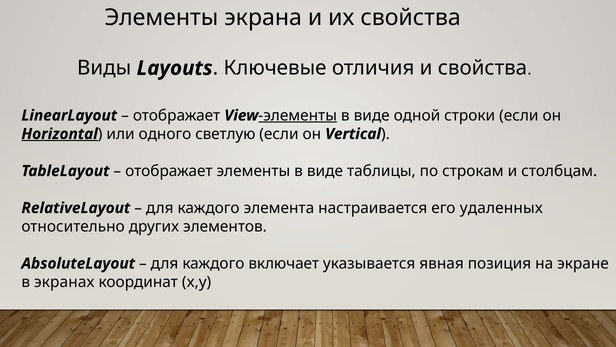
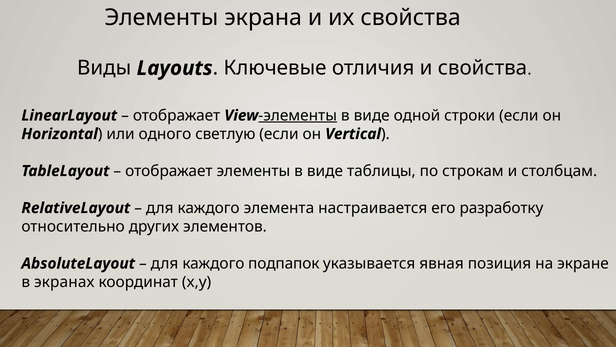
Horizontal underline: present -> none
удаленных: удаленных -> разработку
включает: включает -> подпапок
